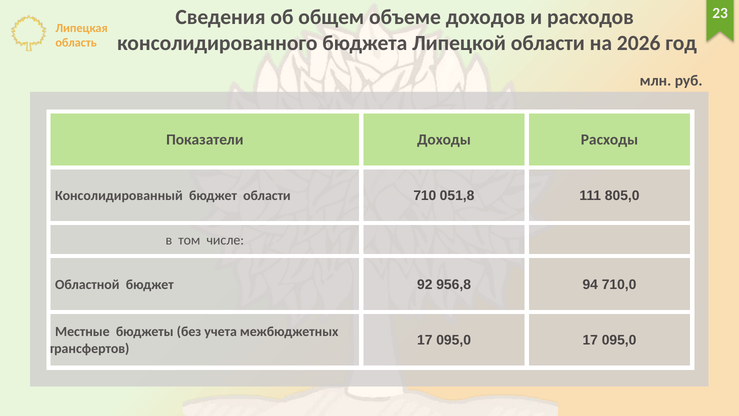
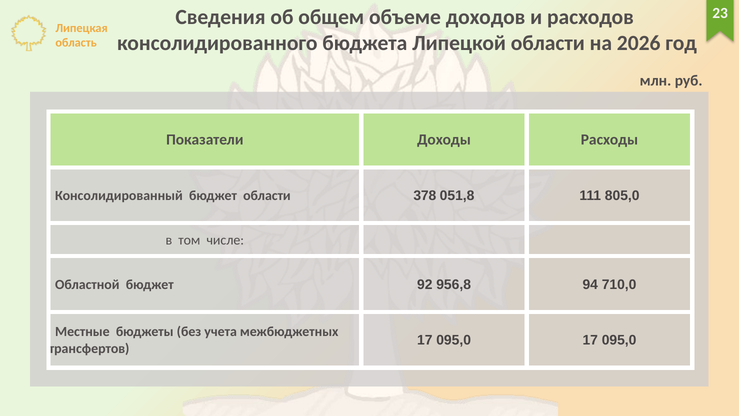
710: 710 -> 378
